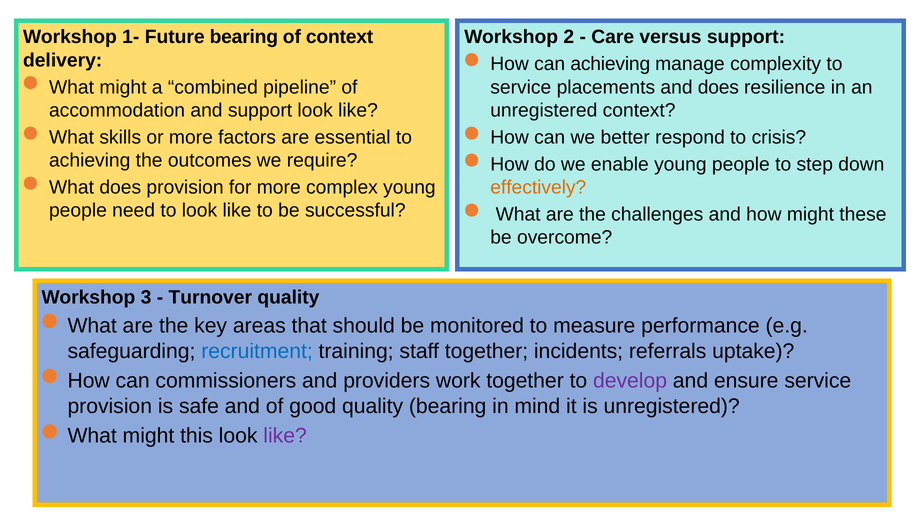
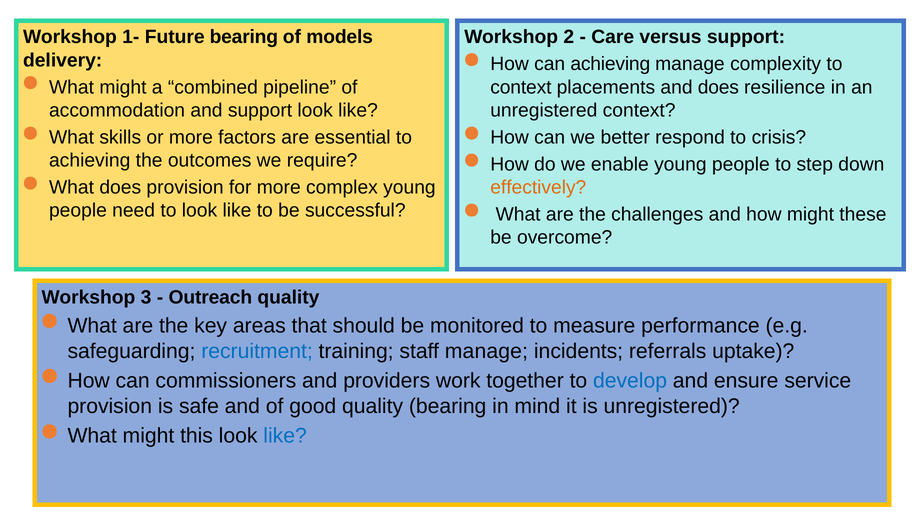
of context: context -> models
service at (521, 87): service -> context
Turnover: Turnover -> Outreach
staff together: together -> manage
develop colour: purple -> blue
like at (285, 436) colour: purple -> blue
